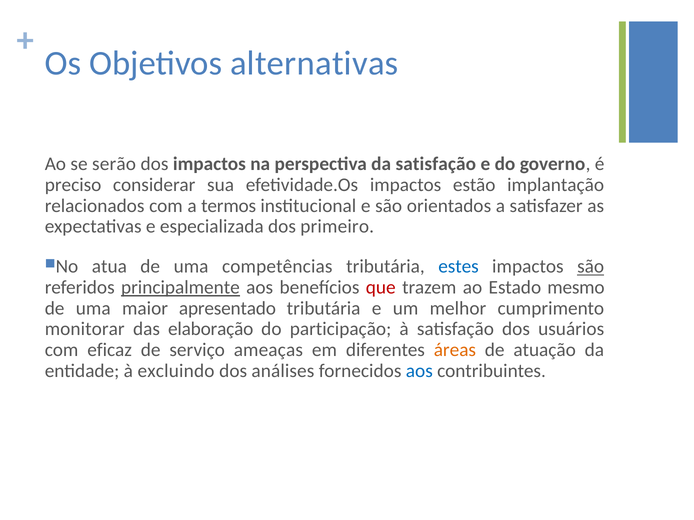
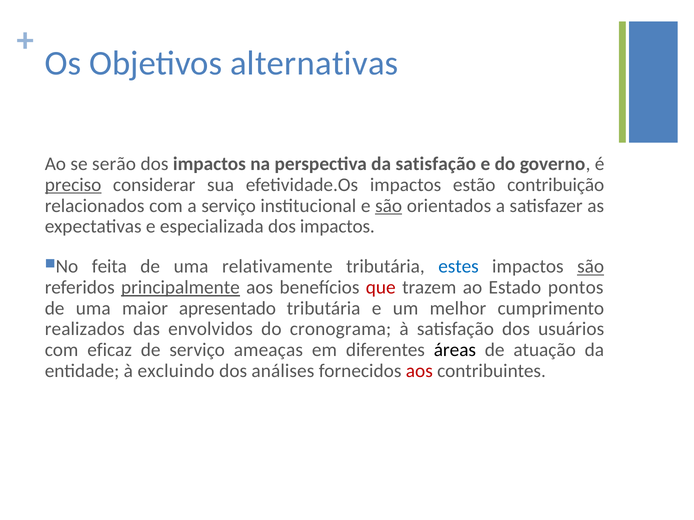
preciso underline: none -> present
implantação: implantação -> contribuição
a termos: termos -> serviço
são at (389, 206) underline: none -> present
primeiro at (337, 227): primeiro -> impactos
atua: atua -> feita
competências: competências -> relativamente
mesmo: mesmo -> pontos
monitorar: monitorar -> realizados
elaboração: elaboração -> envolvidos
participação: participação -> cronograma
áreas colour: orange -> black
aos at (419, 371) colour: blue -> red
